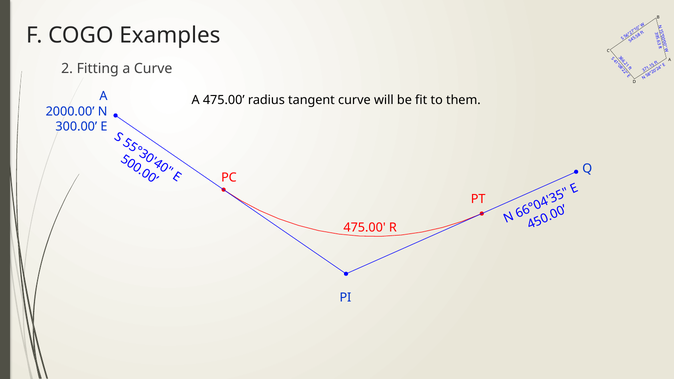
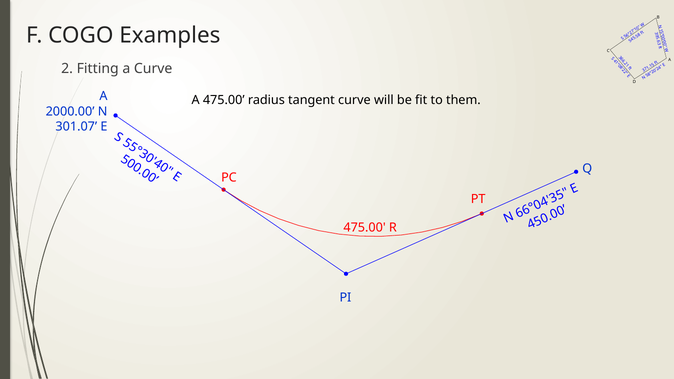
300.00: 300.00 -> 301.07
